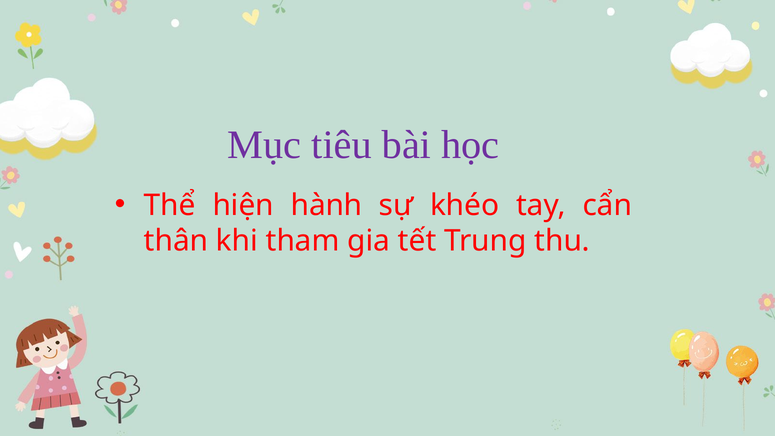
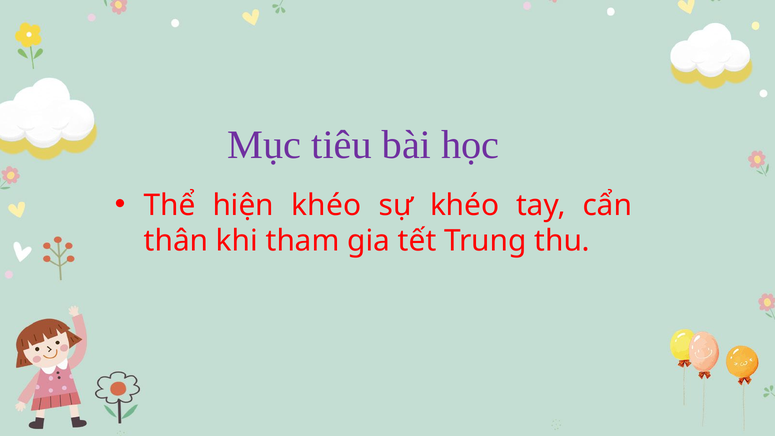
hiện hành: hành -> khéo
